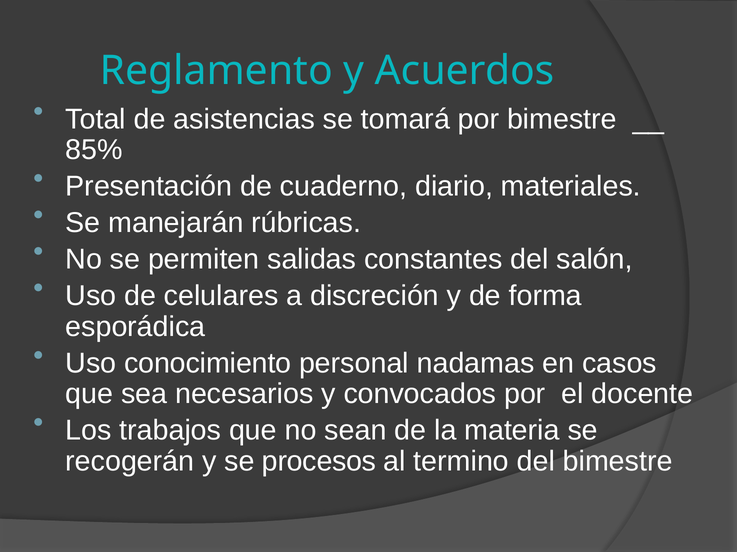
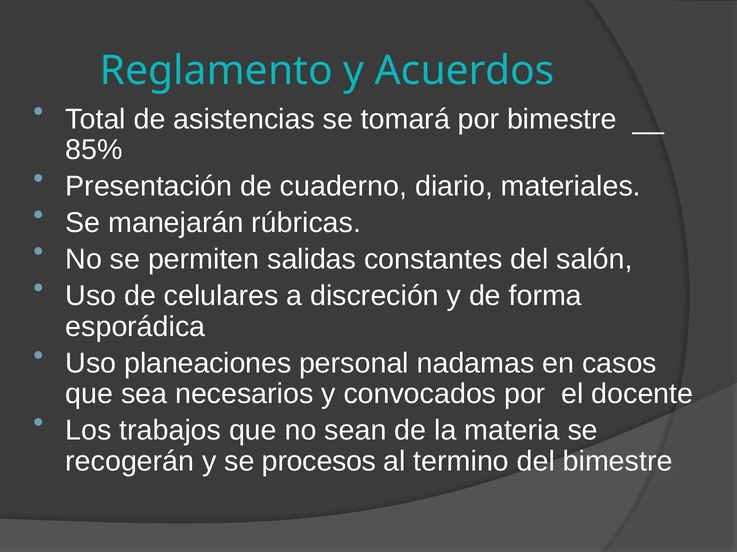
conocimiento: conocimiento -> planeaciones
